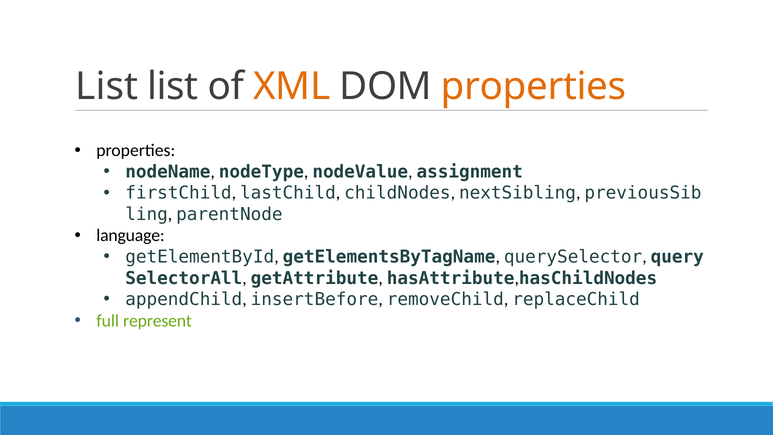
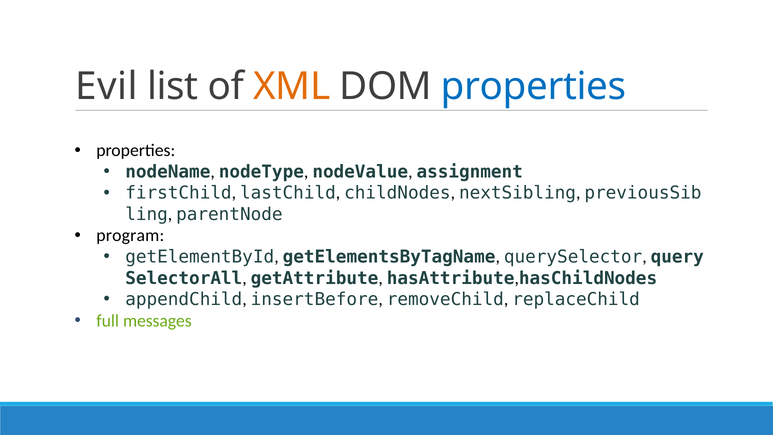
List at (107, 87): List -> Evil
properties at (534, 87) colour: orange -> blue
language: language -> program
represent: represent -> messages
